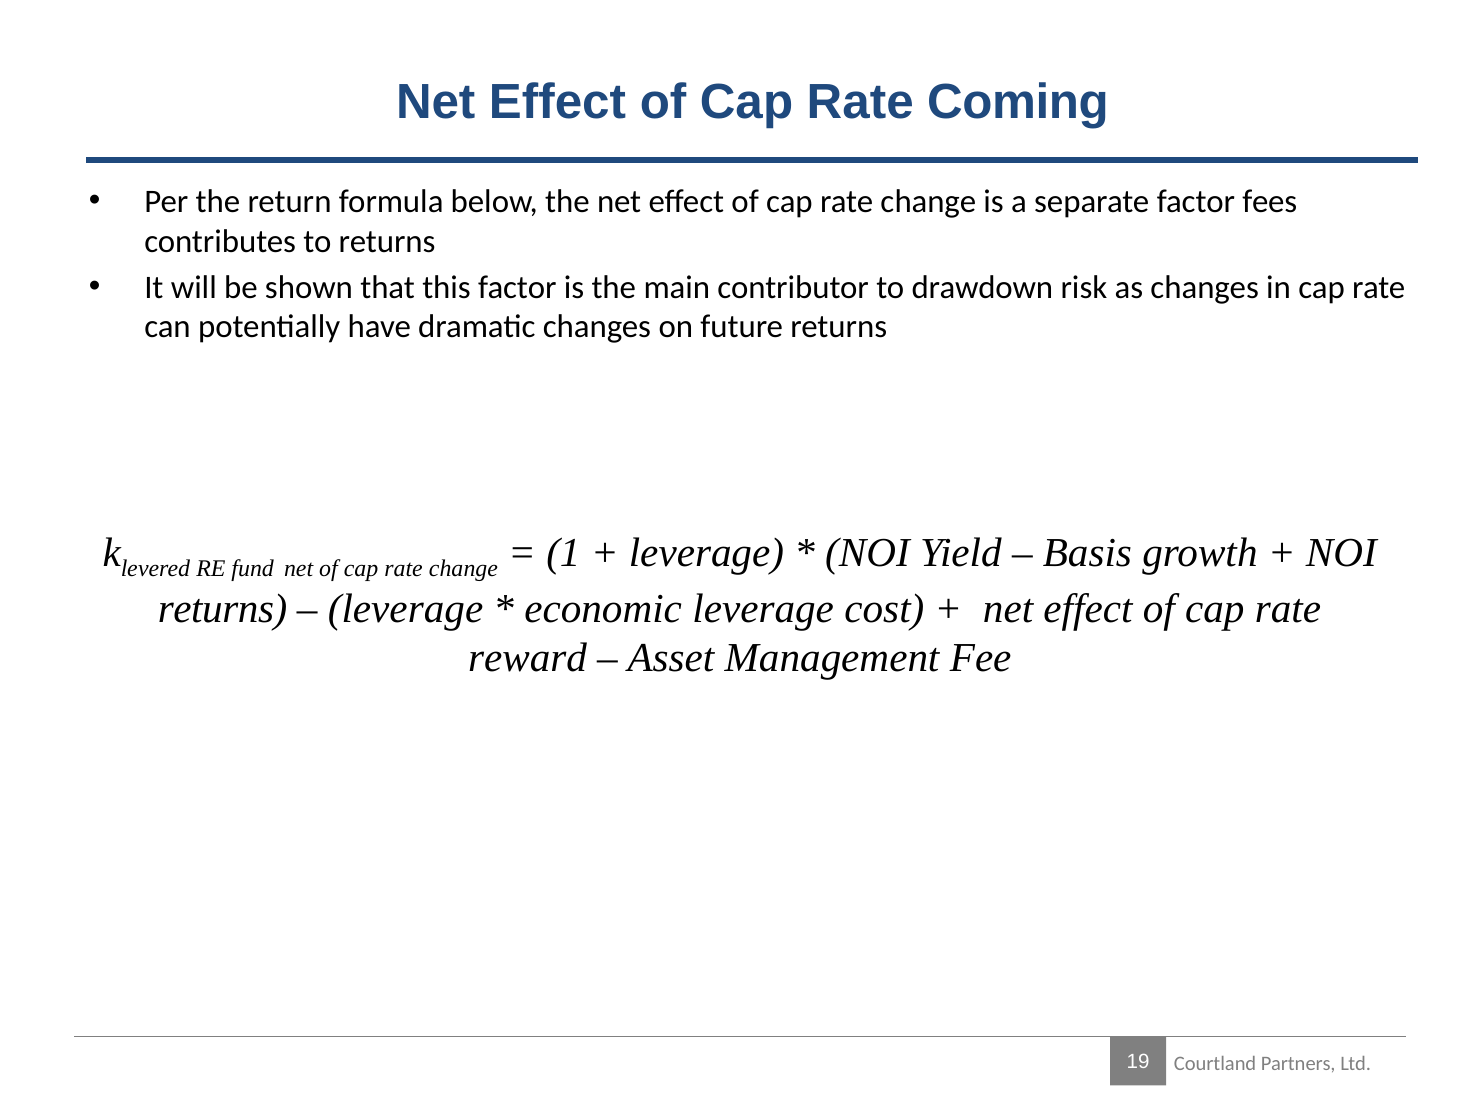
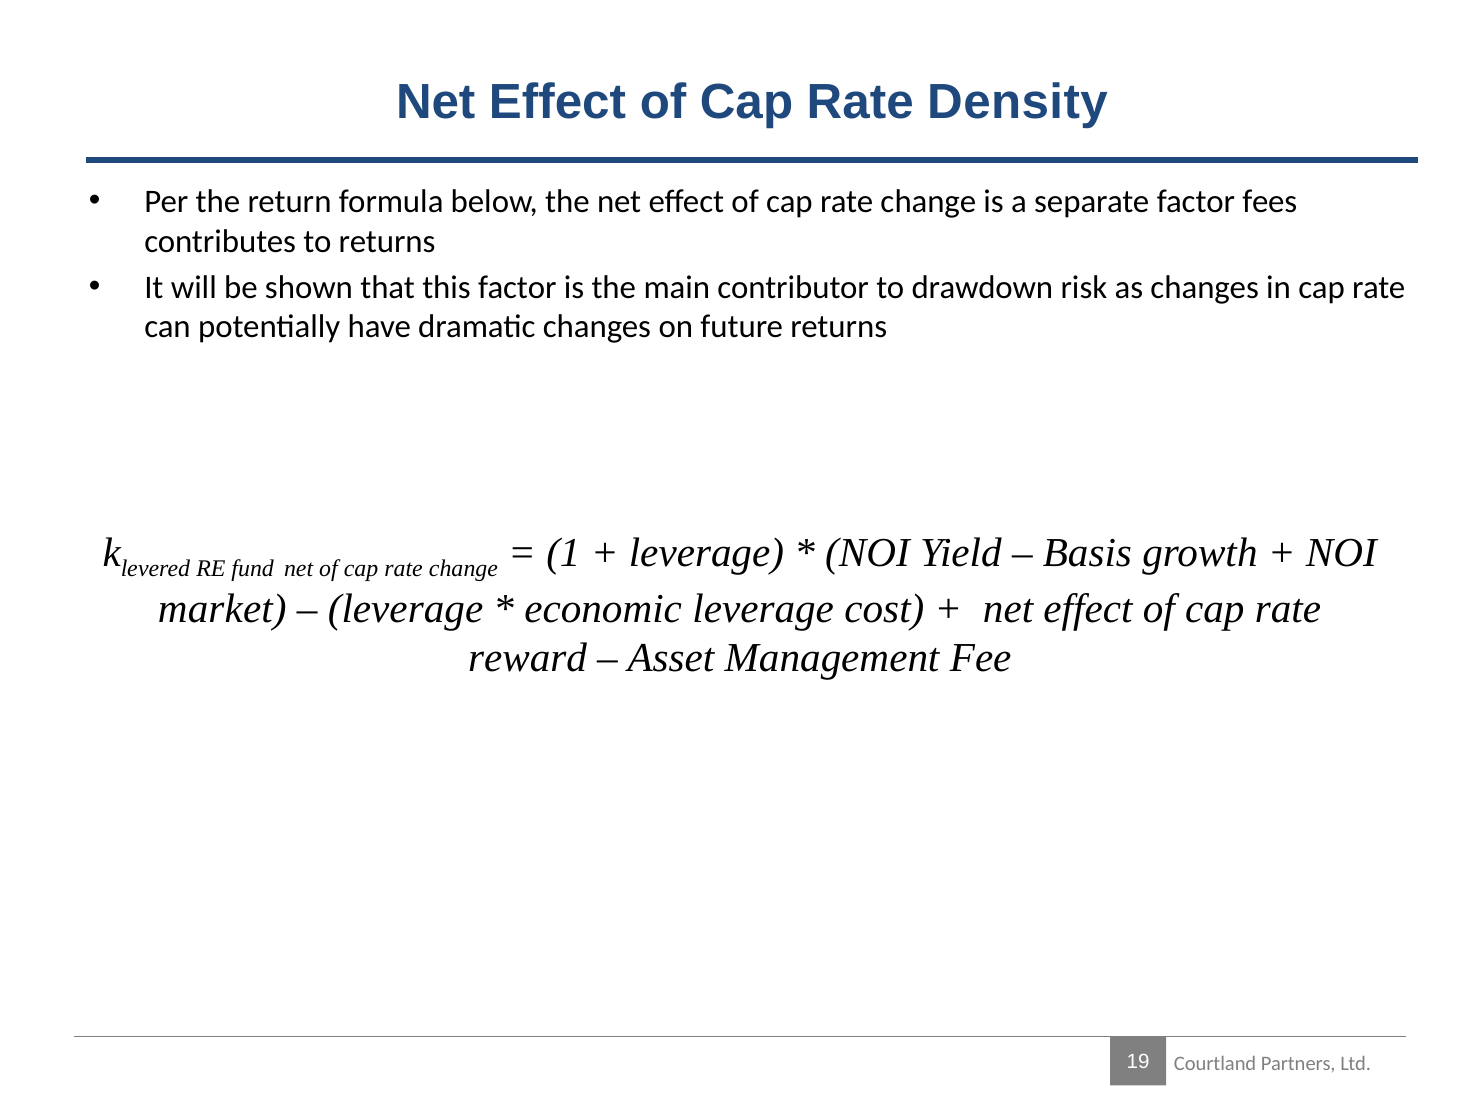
Coming: Coming -> Density
returns at (223, 609): returns -> market
